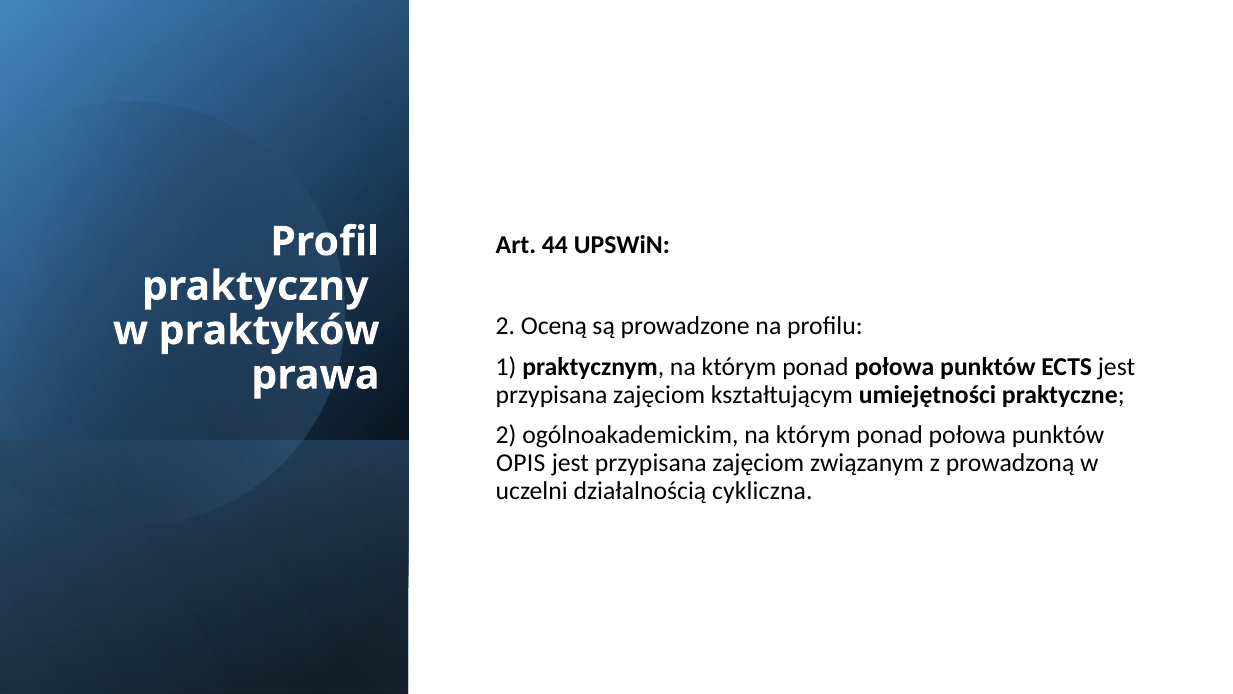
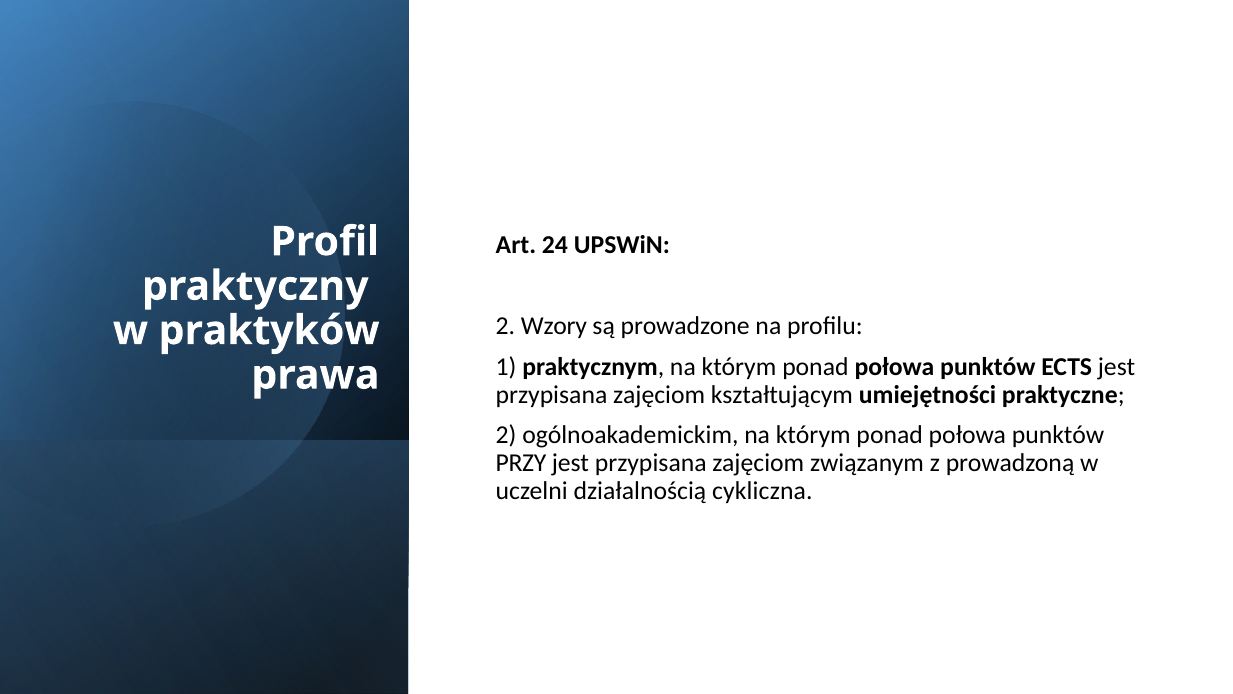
44: 44 -> 24
Oceną: Oceną -> Wzory
OPIS: OPIS -> PRZY
